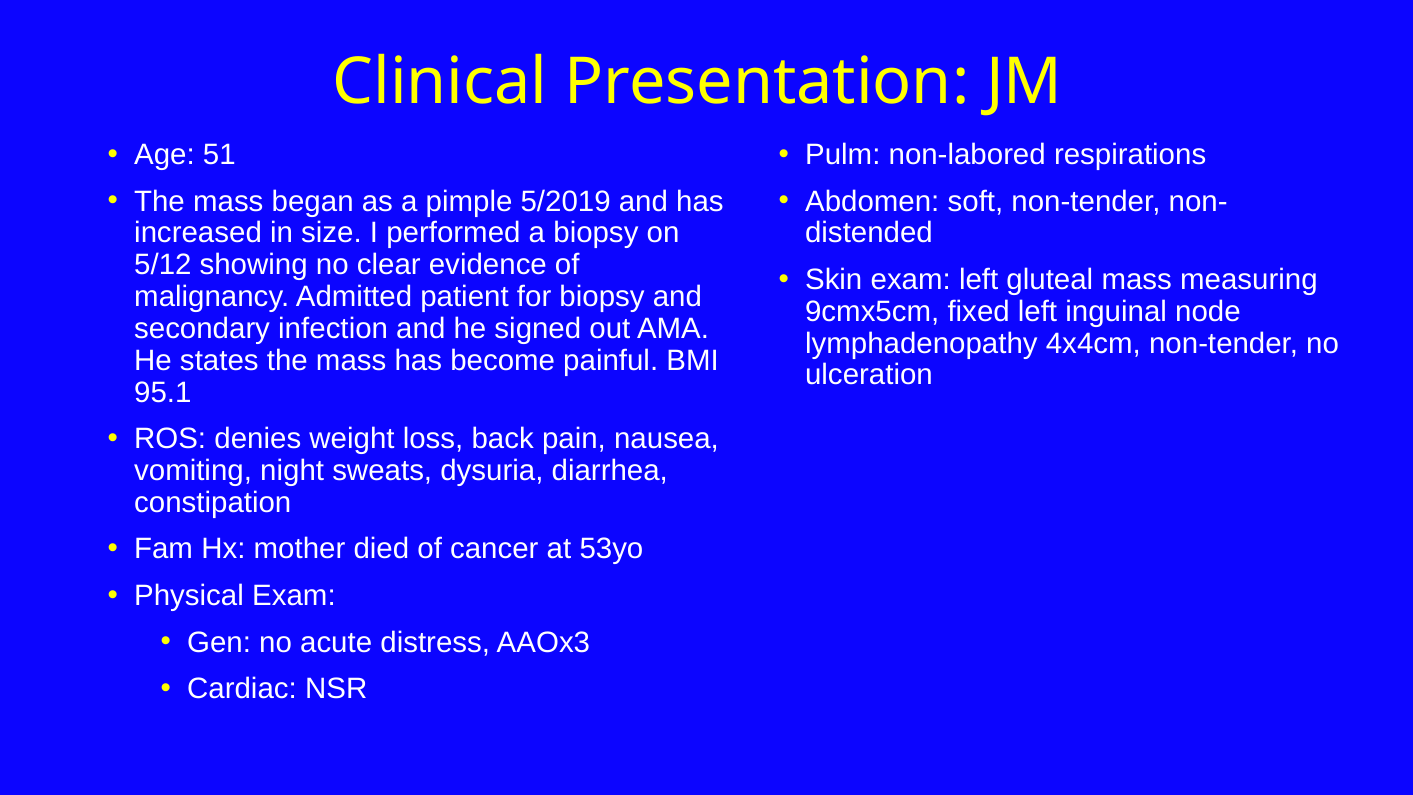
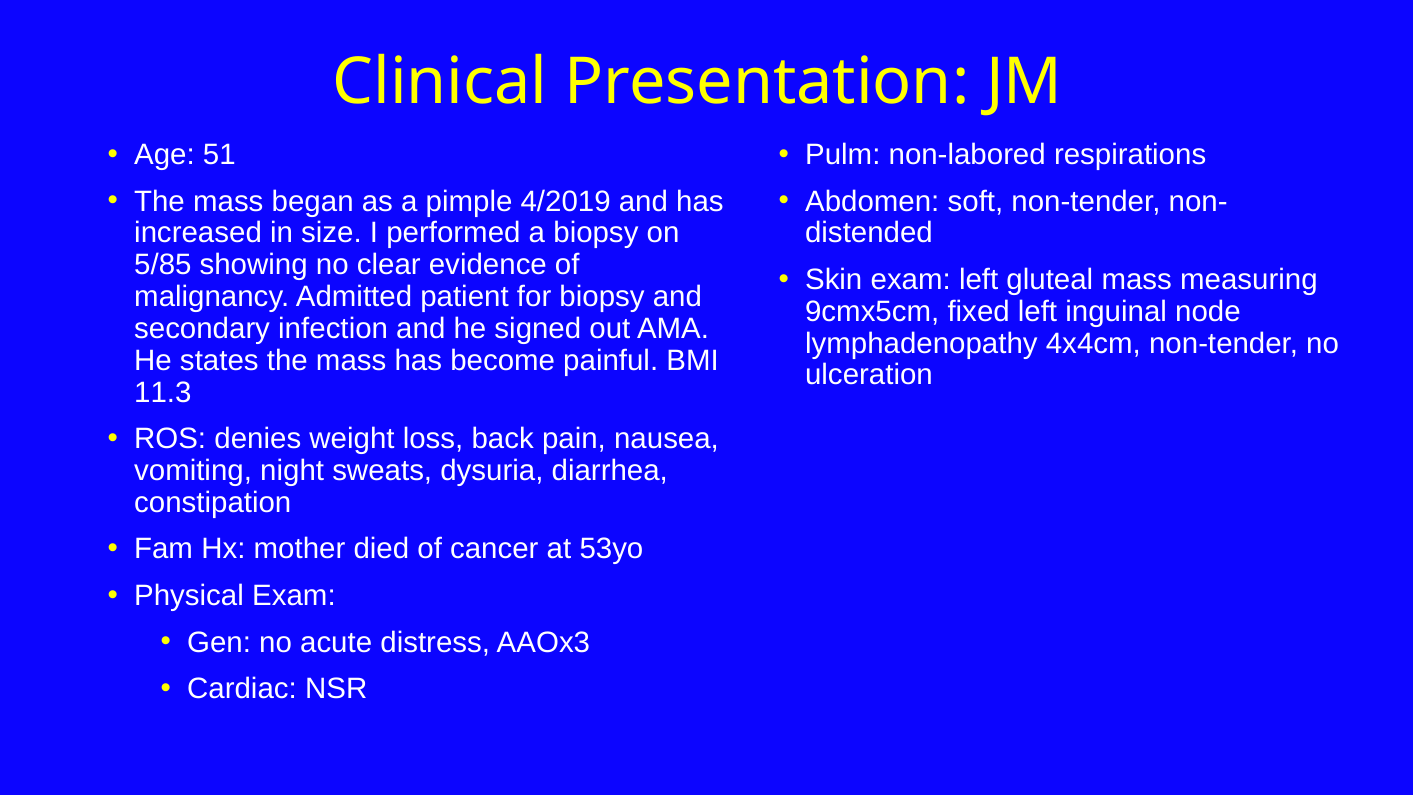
5/2019: 5/2019 -> 4/2019
5/12: 5/12 -> 5/85
95.1: 95.1 -> 11.3
